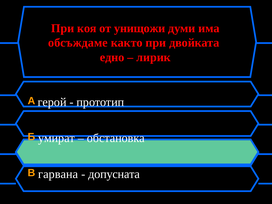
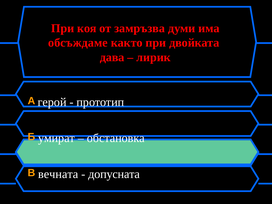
унищожи: унищожи -> замръзва
едно: едно -> дава
гарвана: гарвана -> вечната
